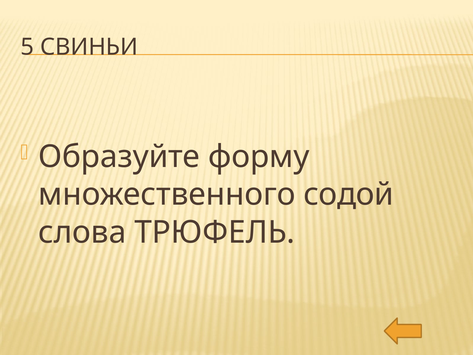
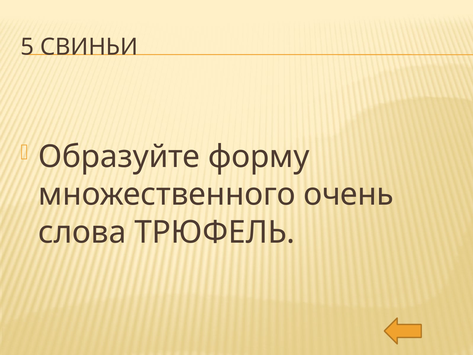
содой: содой -> очень
